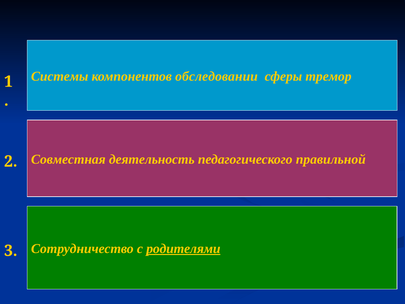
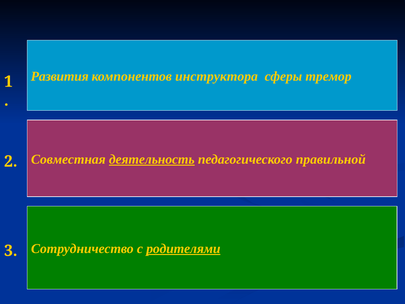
Системы: Системы -> Развития
обследовании: обследовании -> инструктора
деятельность underline: none -> present
